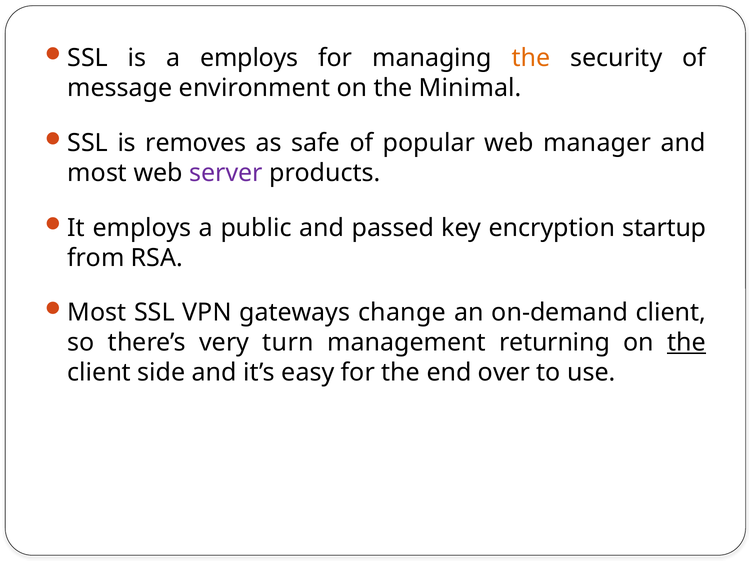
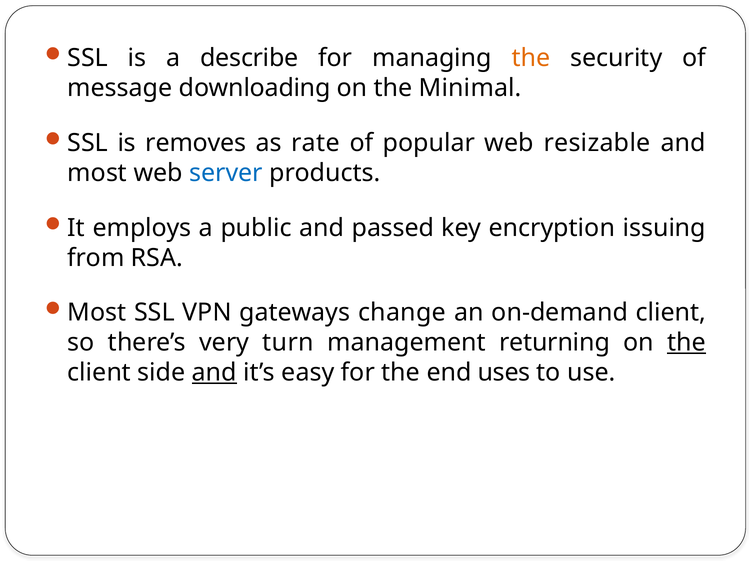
a employs: employs -> describe
environment: environment -> downloading
safe: safe -> rate
manager: manager -> resizable
server colour: purple -> blue
startup: startup -> issuing
and at (214, 373) underline: none -> present
over: over -> uses
